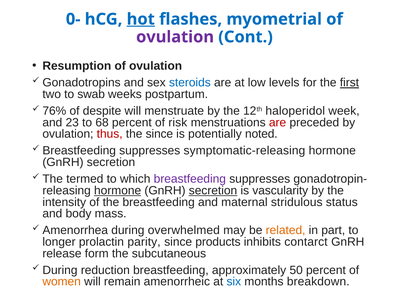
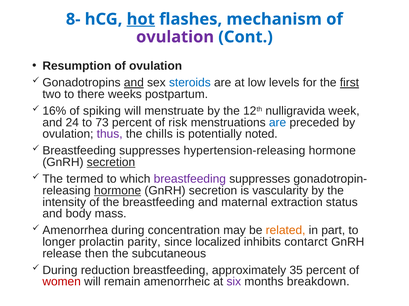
0-: 0- -> 8-
myometrial: myometrial -> mechanism
and at (134, 83) underline: none -> present
swab: swab -> there
76%: 76% -> 16%
despite: despite -> spiking
haloperidol: haloperidol -> nulligravida
23: 23 -> 24
68: 68 -> 73
are at (278, 123) colour: red -> blue
thus colour: red -> purple
the since: since -> chills
symptomatic-releasing: symptomatic-releasing -> hypertension-releasing
secretion at (111, 163) underline: none -> present
secretion at (213, 191) underline: present -> none
stridulous: stridulous -> extraction
overwhelmed: overwhelmed -> concentration
products: products -> localized
form: form -> then
50: 50 -> 35
women colour: orange -> red
six colour: blue -> purple
